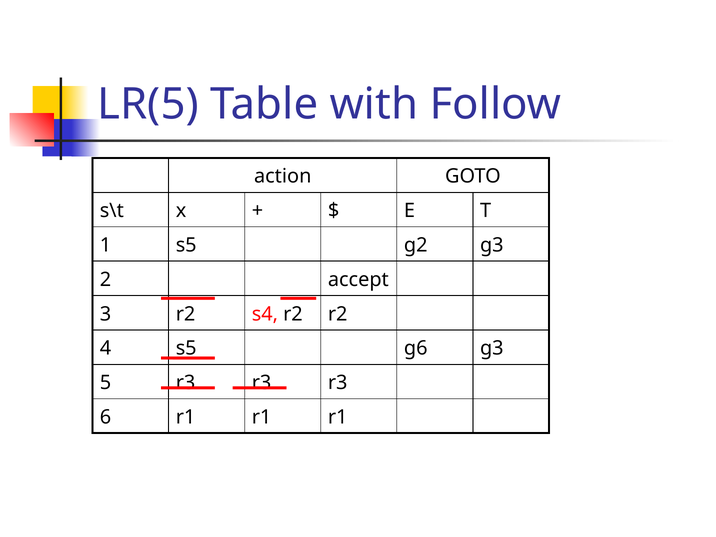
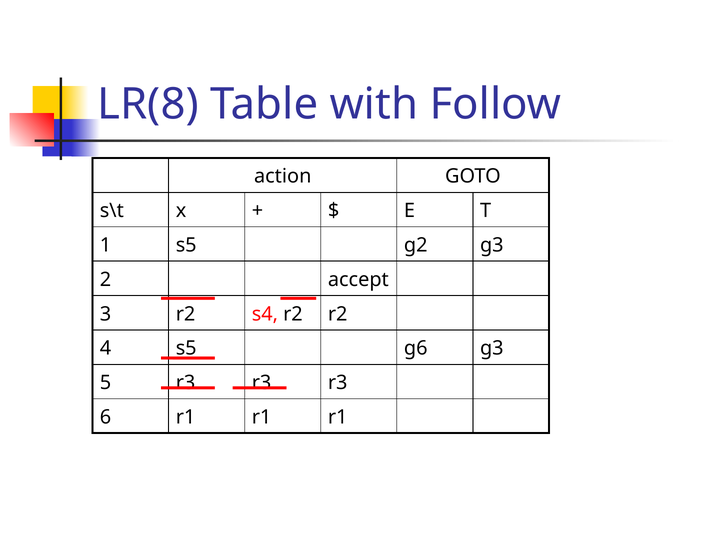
LR(5: LR(5 -> LR(8
